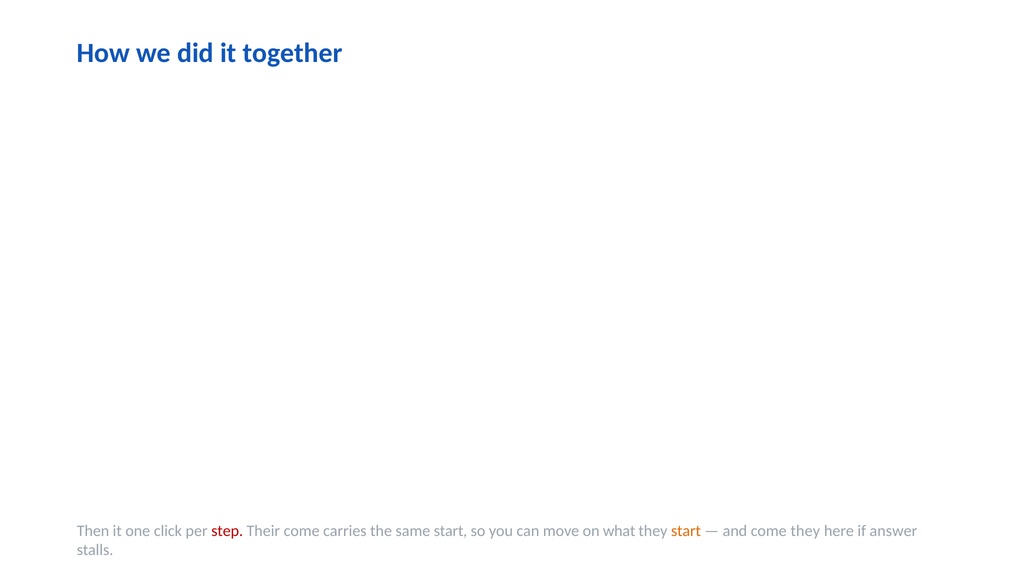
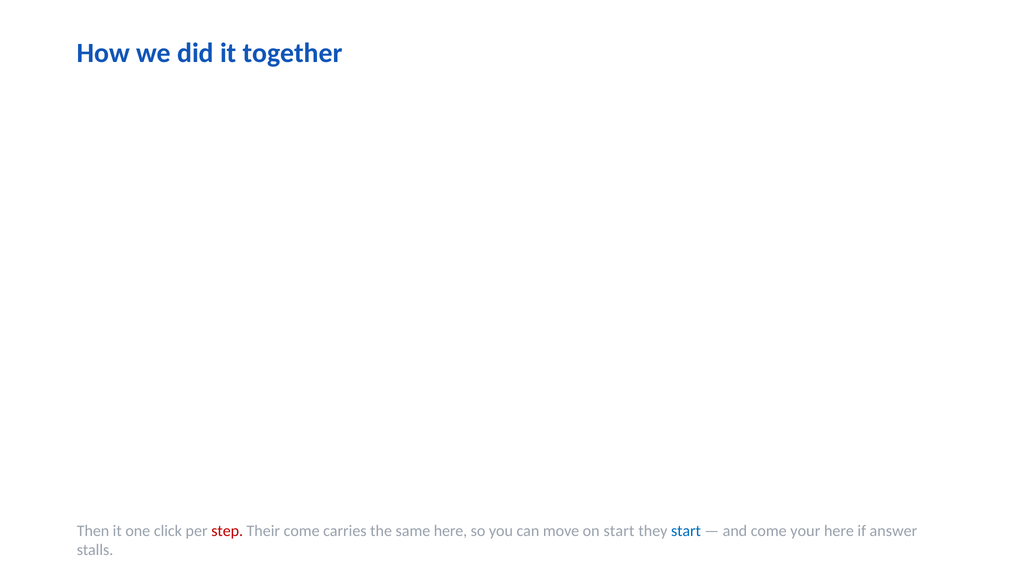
same start: start -> here
on what: what -> start
start at (686, 531) colour: orange -> blue
come they: they -> your
